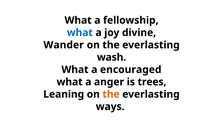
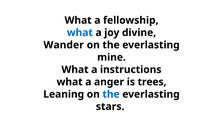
wash: wash -> mine
encouraged: encouraged -> instructions
the at (111, 94) colour: orange -> blue
ways: ways -> stars
